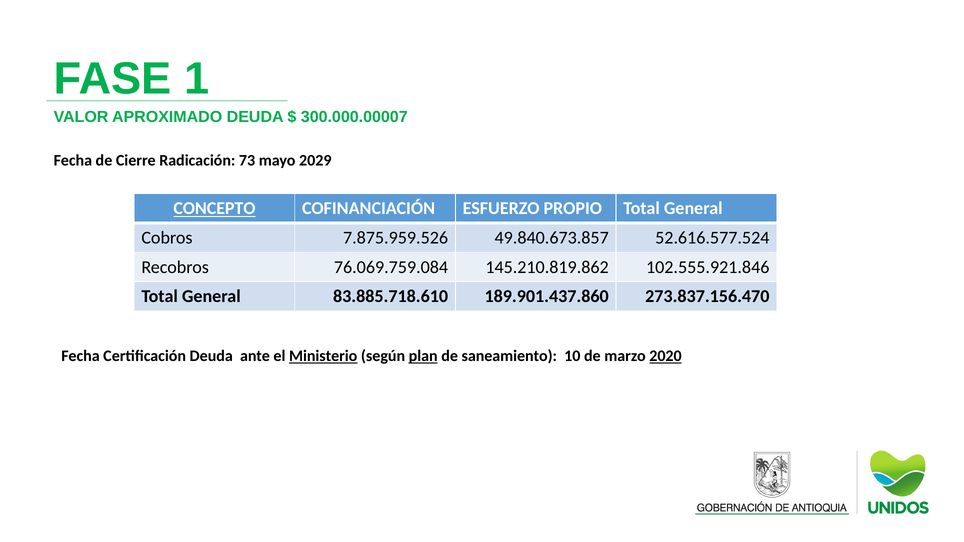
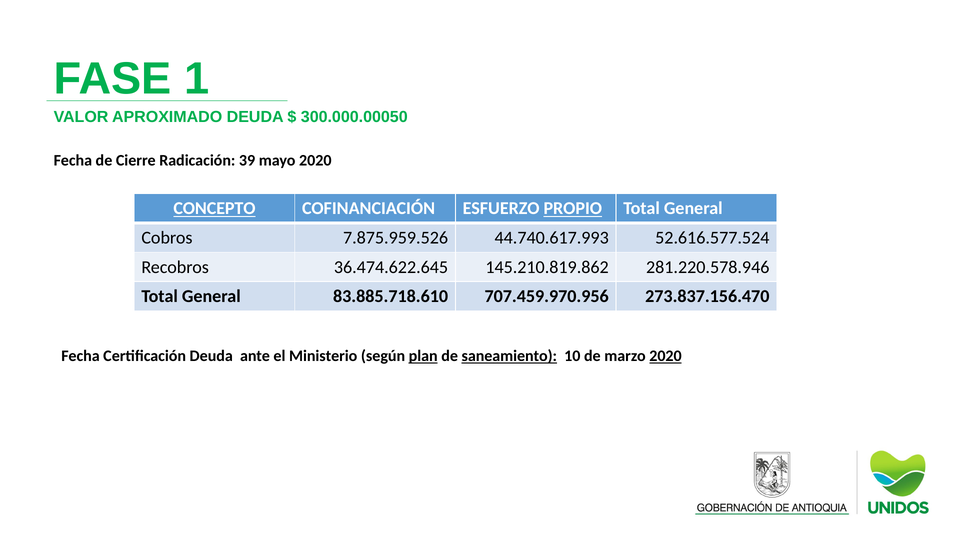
300.000.00007: 300.000.00007 -> 300.000.00050
73: 73 -> 39
mayo 2029: 2029 -> 2020
PROPIO underline: none -> present
49.840.673.857: 49.840.673.857 -> 44.740.617.993
76.069.759.084: 76.069.759.084 -> 36.474.622.645
102.555.921.846: 102.555.921.846 -> 281.220.578.946
189.901.437.860: 189.901.437.860 -> 707.459.970.956
Ministerio underline: present -> none
saneamiento underline: none -> present
